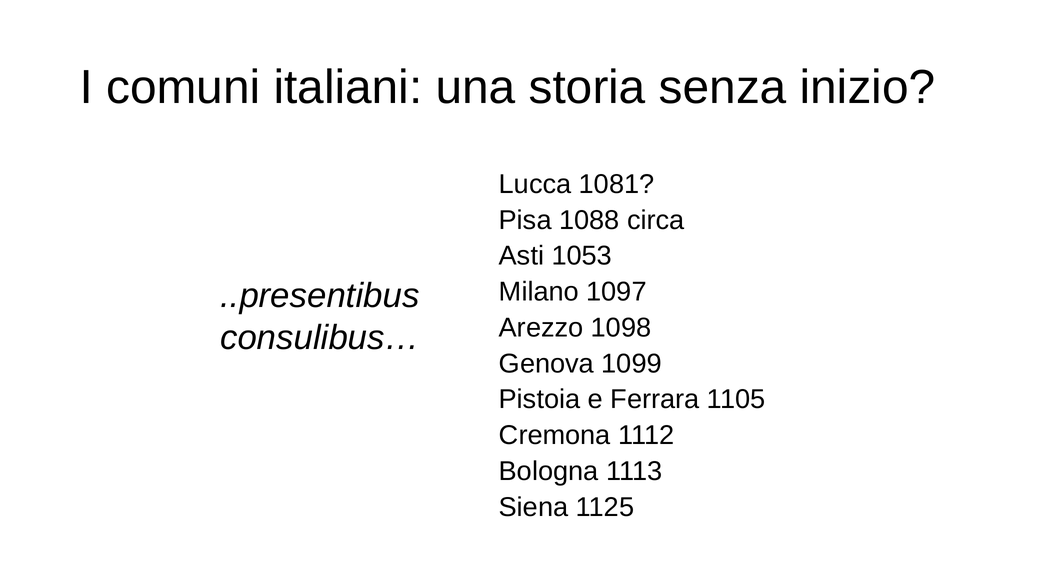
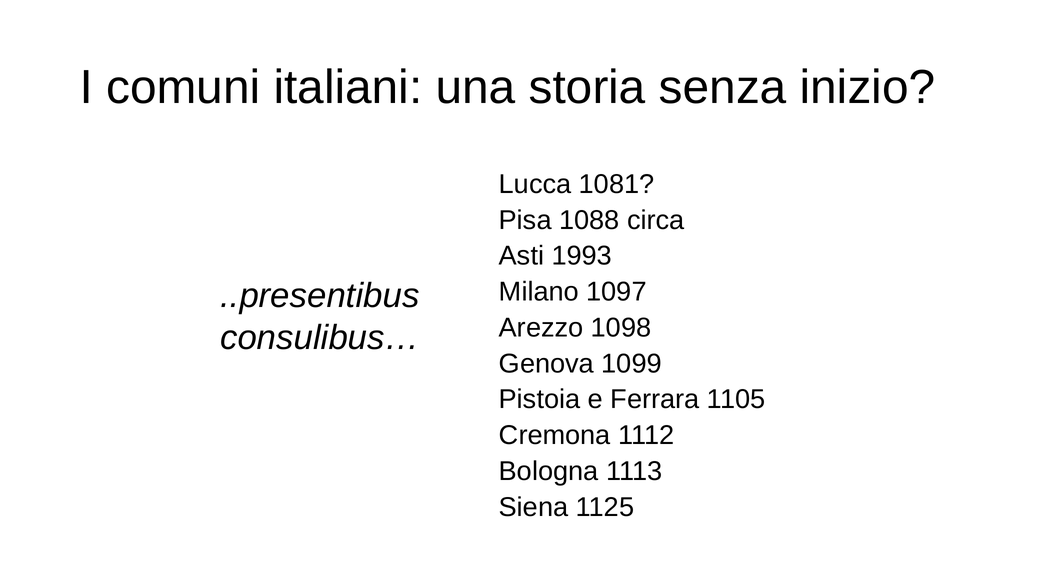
1053: 1053 -> 1993
